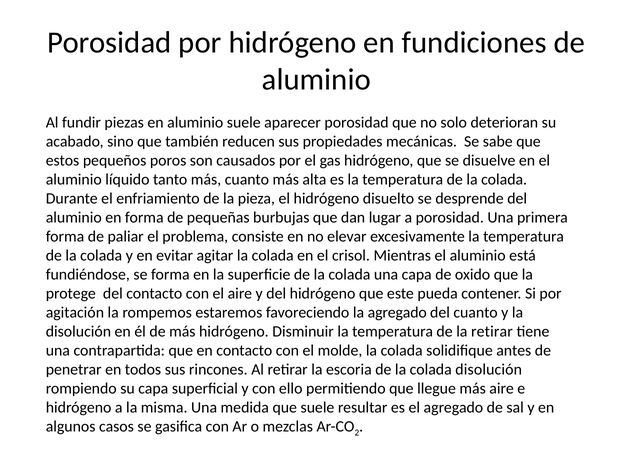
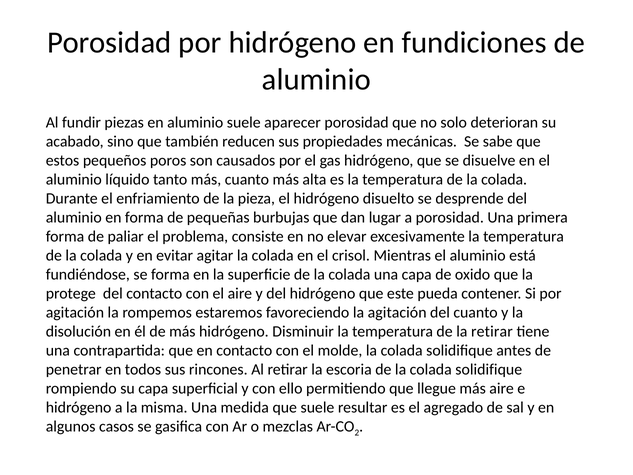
la agregado: agregado -> agitación
de la colada disolución: disolución -> solidifique
